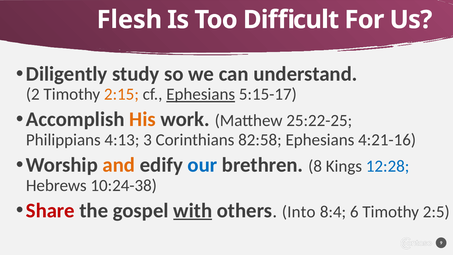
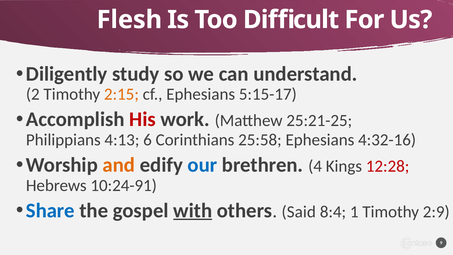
Ephesians at (201, 94) underline: present -> none
His colour: orange -> red
25:22-25: 25:22-25 -> 25:21-25
3: 3 -> 6
82:58: 82:58 -> 25:58
4:21-16: 4:21-16 -> 4:32-16
8: 8 -> 4
12:28 colour: blue -> red
10:24-38: 10:24-38 -> 10:24-91
Share colour: red -> blue
Into: Into -> Said
6: 6 -> 1
2:5: 2:5 -> 2:9
